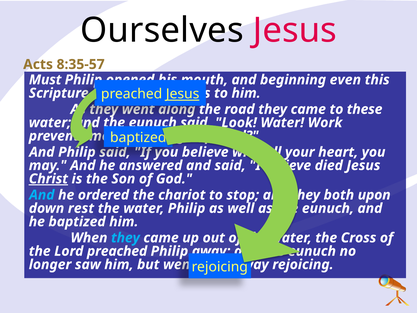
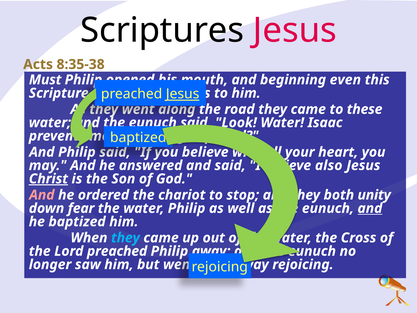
Ourselves: Ourselves -> Scriptures
8:35-57: 8:35-57 -> 8:35-38
Work: Work -> Isaac
died: died -> also
And at (42, 195) colour: light blue -> pink
upon: upon -> unity
rest: rest -> fear
and at (370, 208) underline: none -> present
